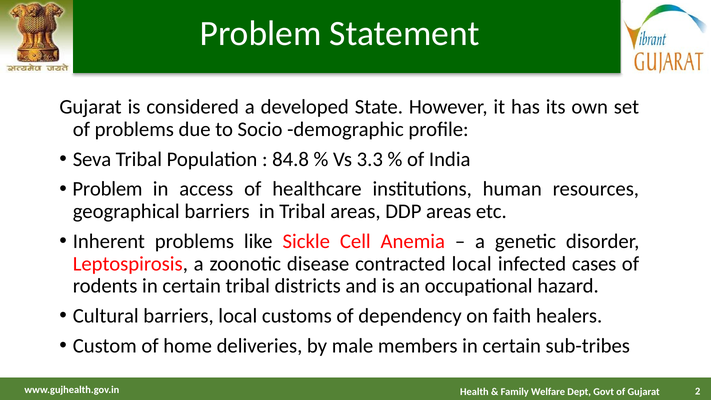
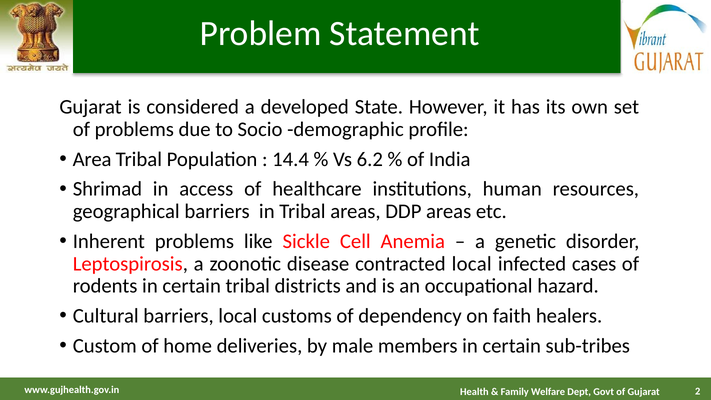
Seva: Seva -> Area
84.8: 84.8 -> 14.4
3.3: 3.3 -> 6.2
Problem at (107, 189): Problem -> Shrimad
